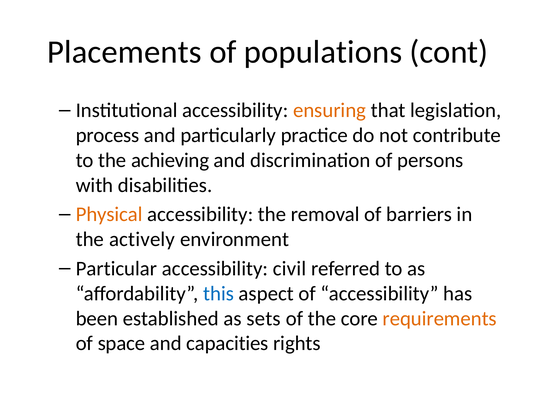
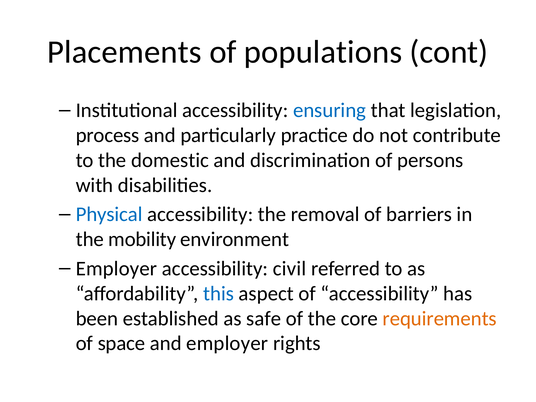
ensuring colour: orange -> blue
achieving: achieving -> domestic
Physical colour: orange -> blue
actively: actively -> mobility
Particular at (116, 269): Particular -> Employer
sets: sets -> safe
and capacities: capacities -> employer
